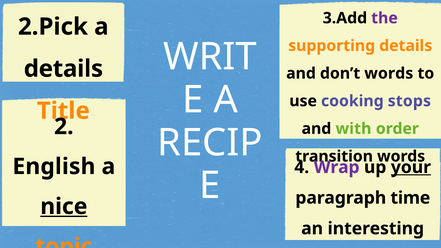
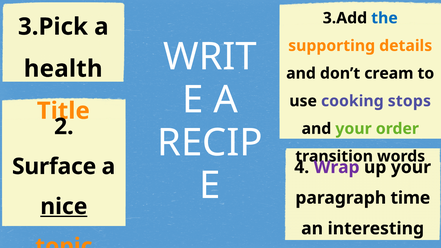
the colour: purple -> blue
2.Pick: 2.Pick -> 3.Pick
details at (63, 69): details -> health
don’t words: words -> cream
and with: with -> your
English: English -> Surface
your at (411, 167) underline: present -> none
